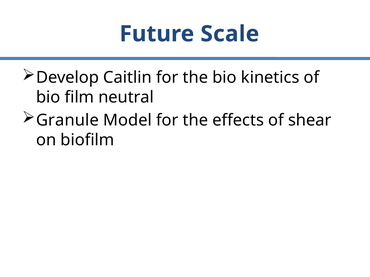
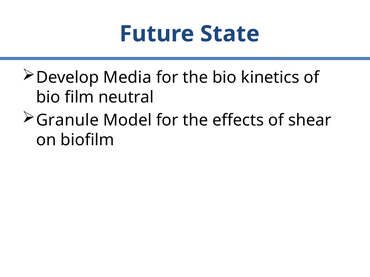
Scale: Scale -> State
Caitlin: Caitlin -> Media
